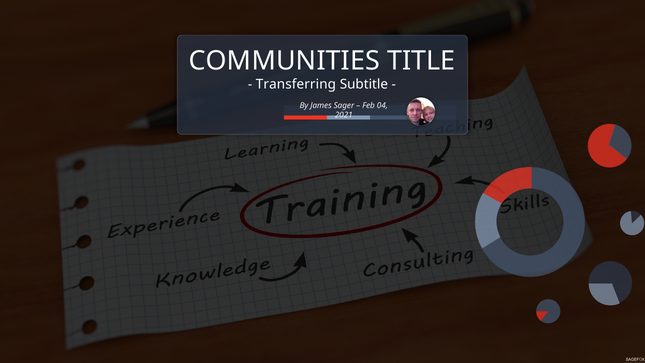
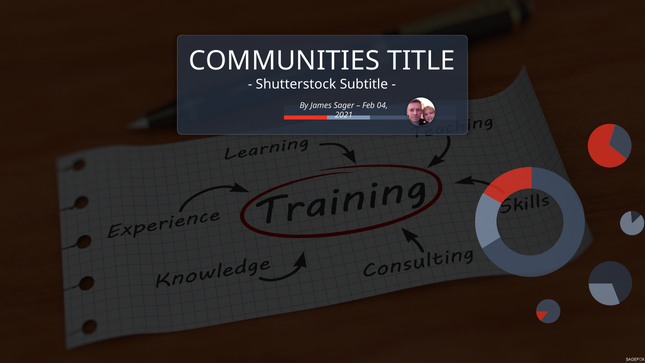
Transferring: Transferring -> Shutterstock
